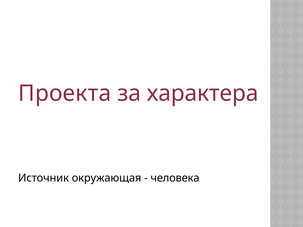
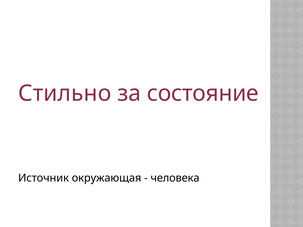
Проекта: Проекта -> Стильно
характера: характера -> состояние
